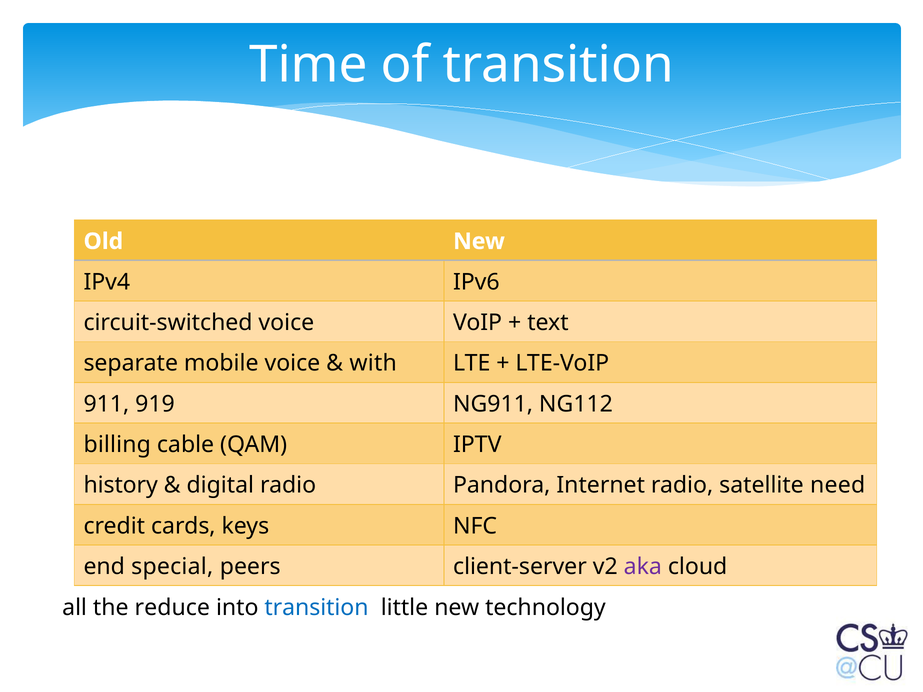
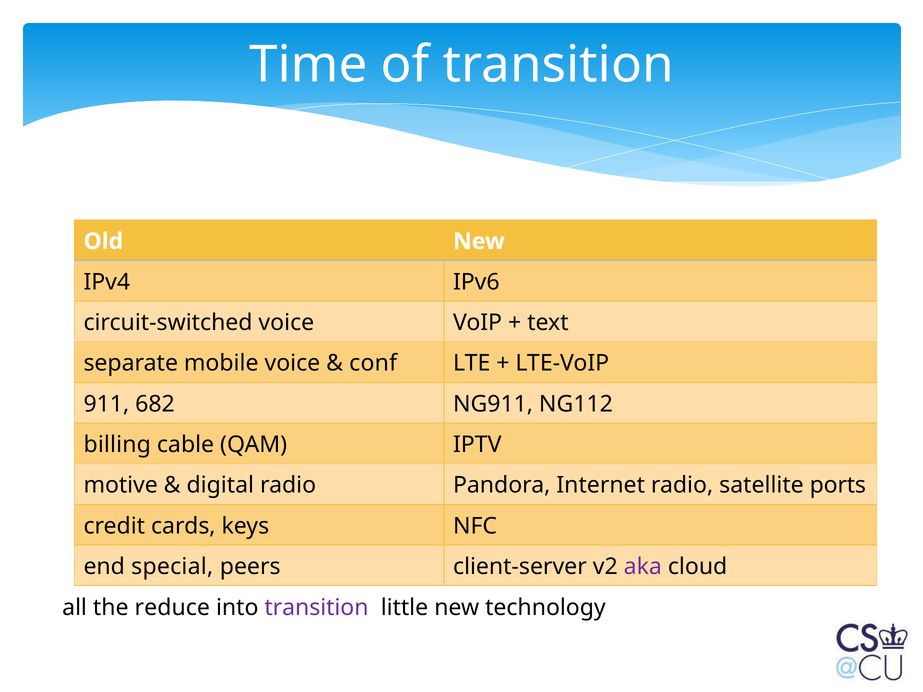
with: with -> conf
919: 919 -> 682
history: history -> motive
need: need -> ports
transition at (316, 608) colour: blue -> purple
